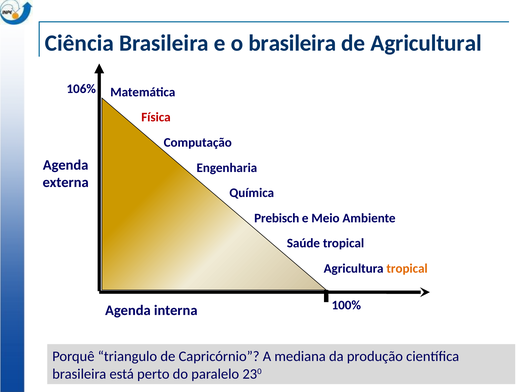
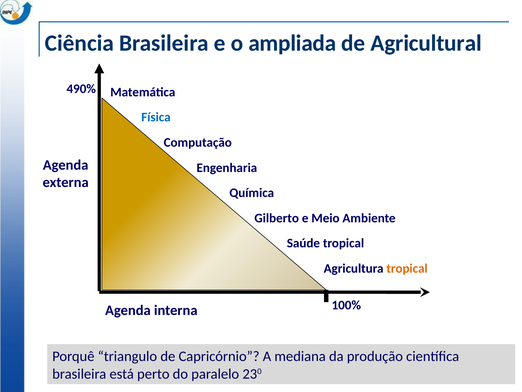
o brasileira: brasileira -> ampliada
106%: 106% -> 490%
Física colour: red -> blue
Prebisch: Prebisch -> Gilberto
